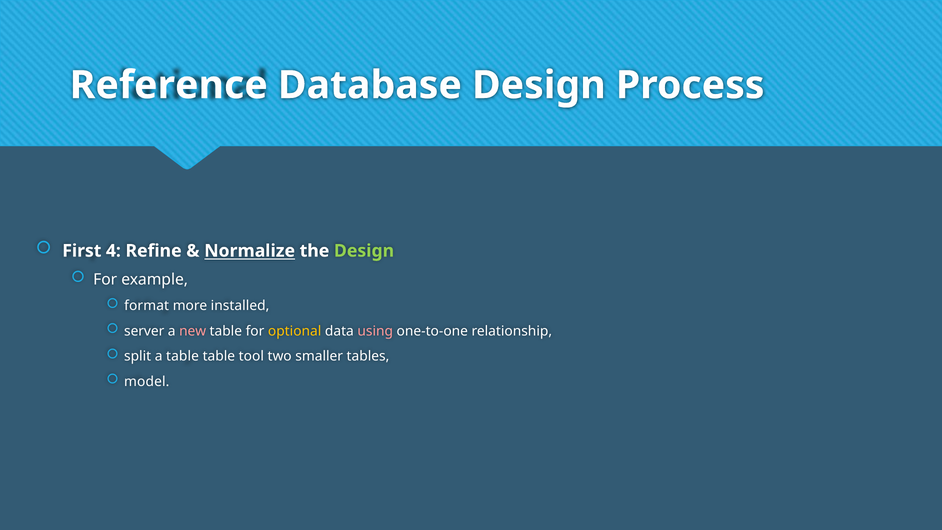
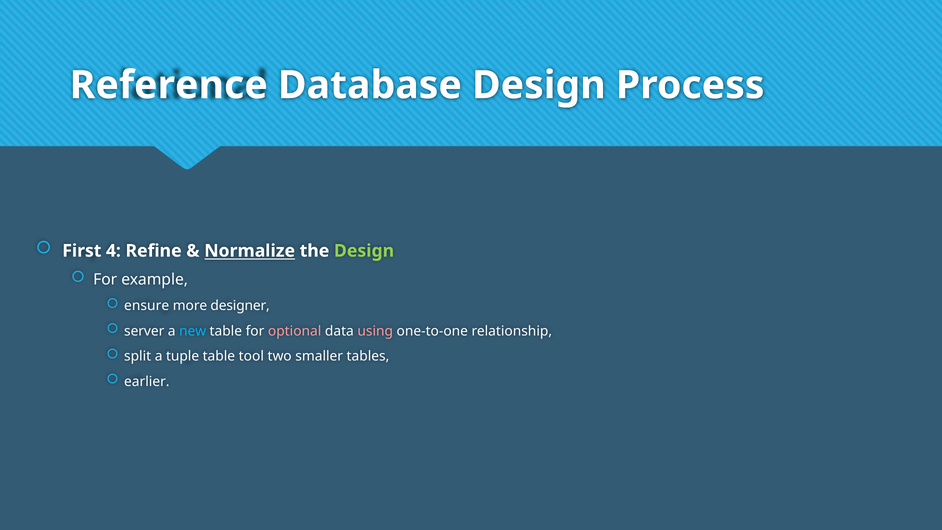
format: format -> ensure
installed: installed -> designer
new colour: pink -> light blue
optional colour: yellow -> pink
a table: table -> tuple
model: model -> earlier
